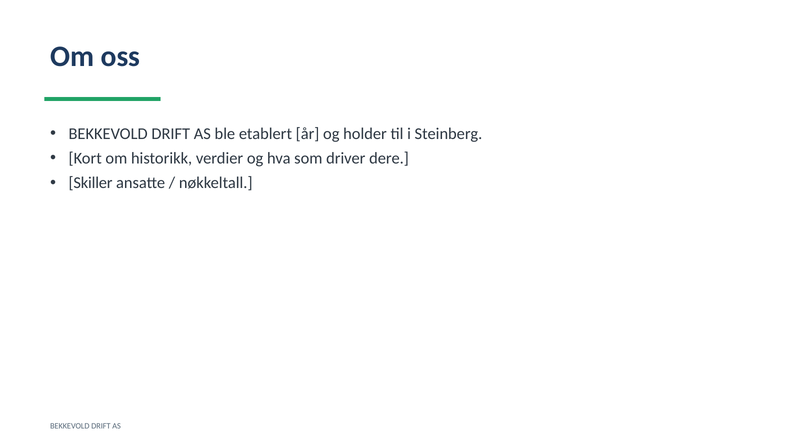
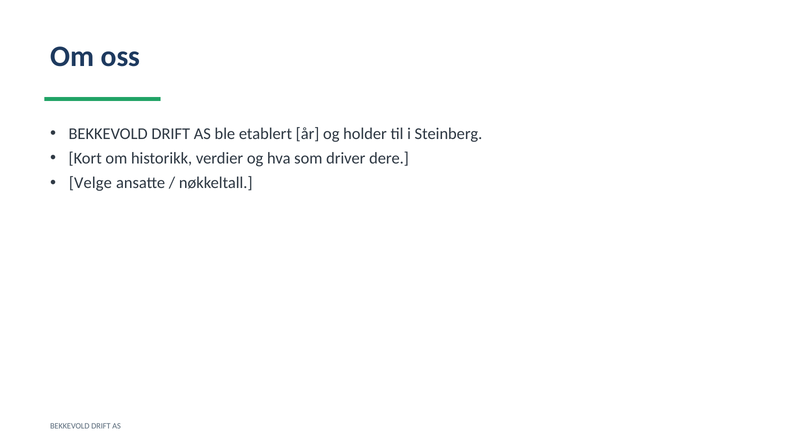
Skiller: Skiller -> Velge
